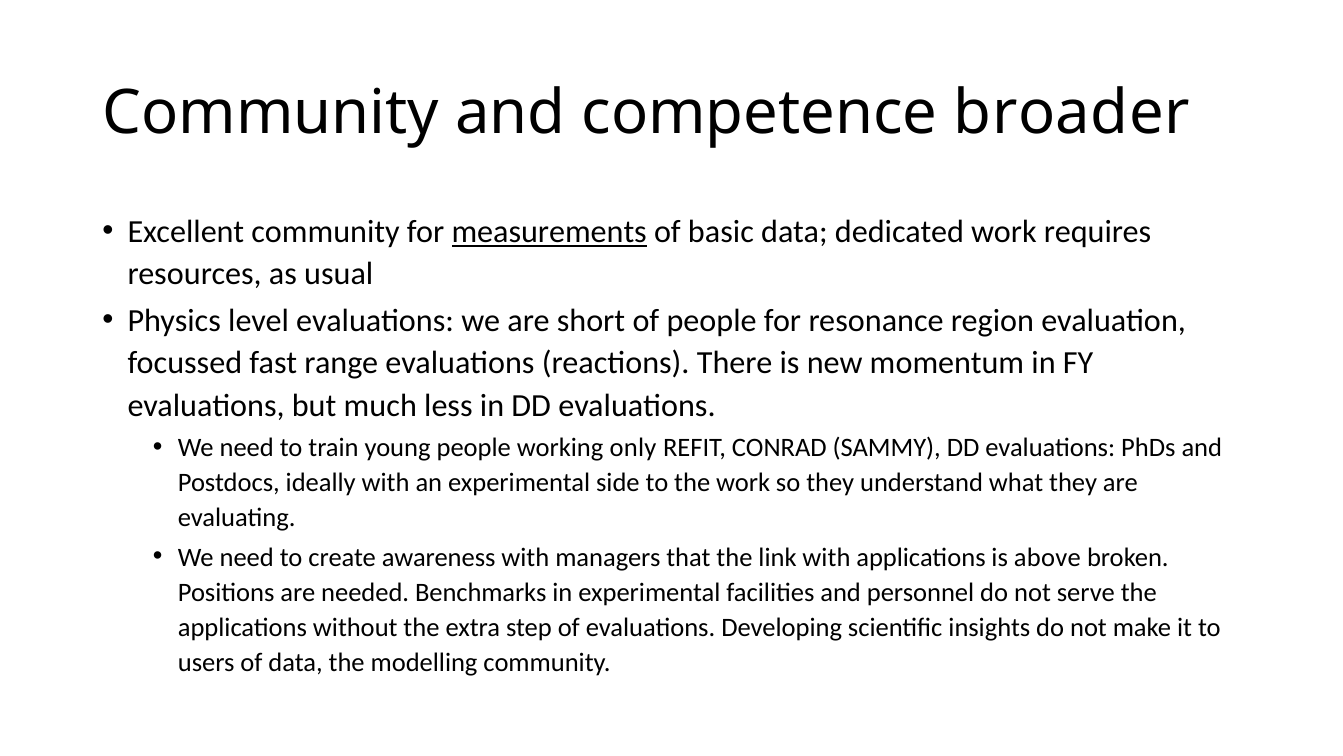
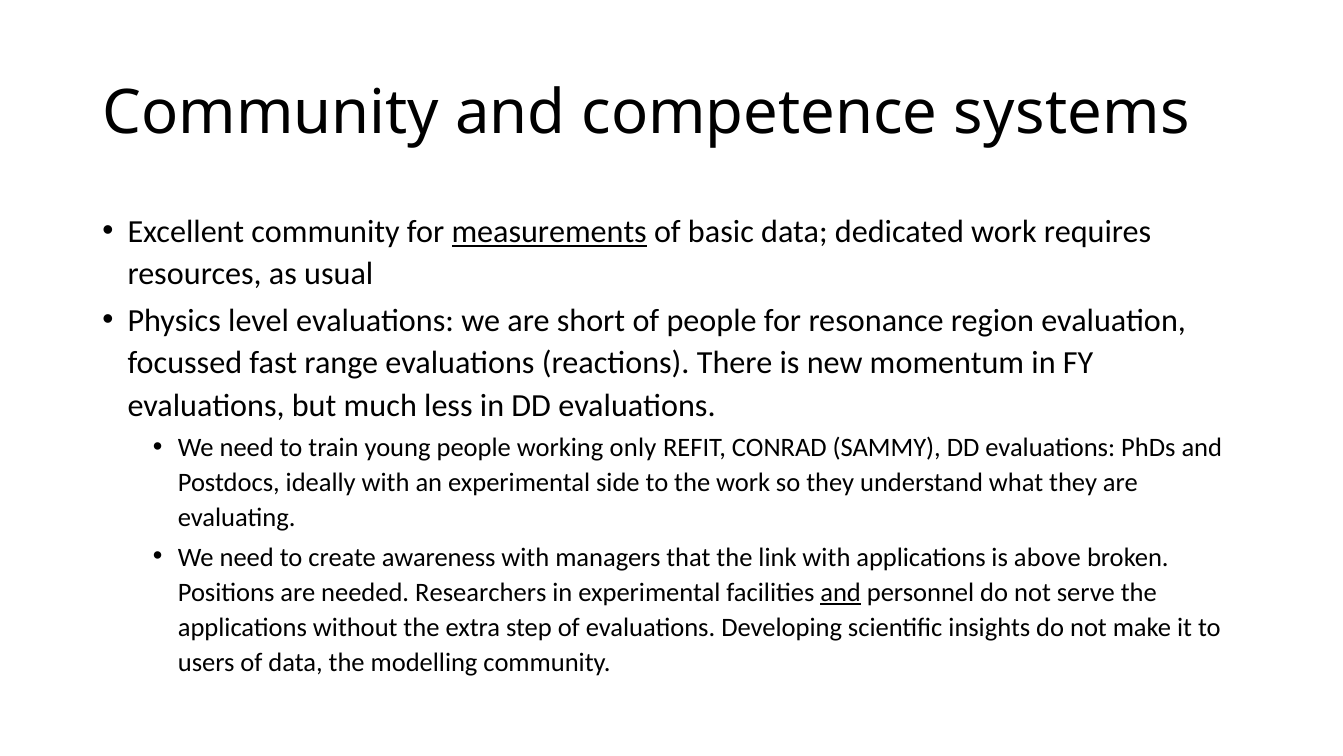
broader: broader -> systems
Benchmarks: Benchmarks -> Researchers
and at (841, 592) underline: none -> present
